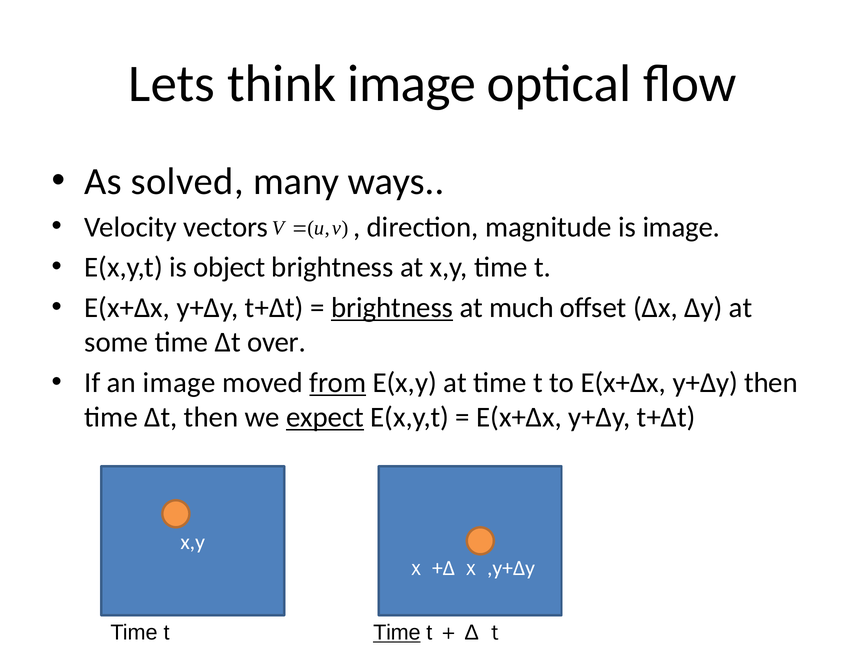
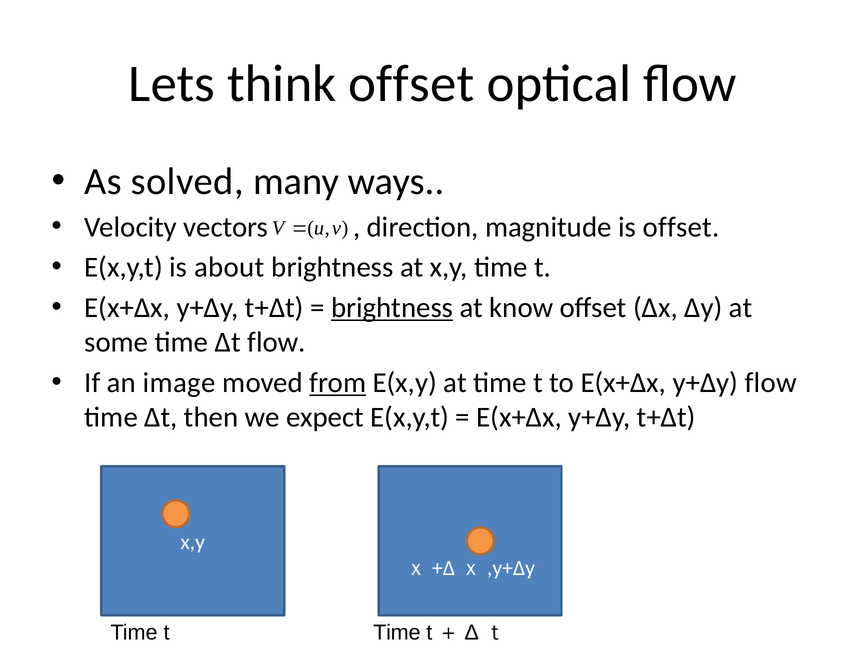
think image: image -> offset
is image: image -> offset
object: object -> about
much: much -> know
Δt over: over -> flow
y+Δy then: then -> flow
expect underline: present -> none
Time at (397, 633) underline: present -> none
